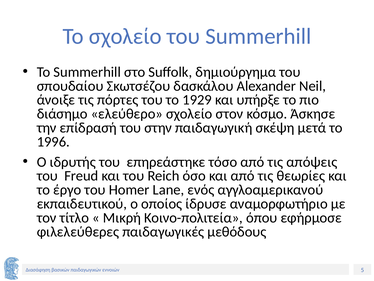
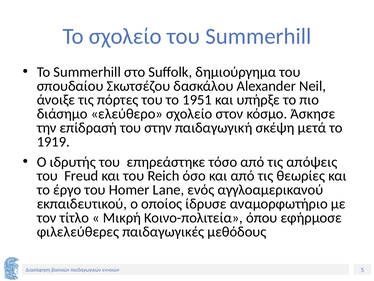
1929: 1929 -> 1951
1996: 1996 -> 1919
